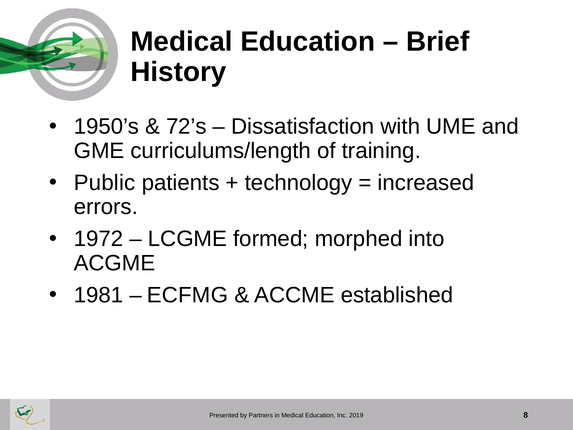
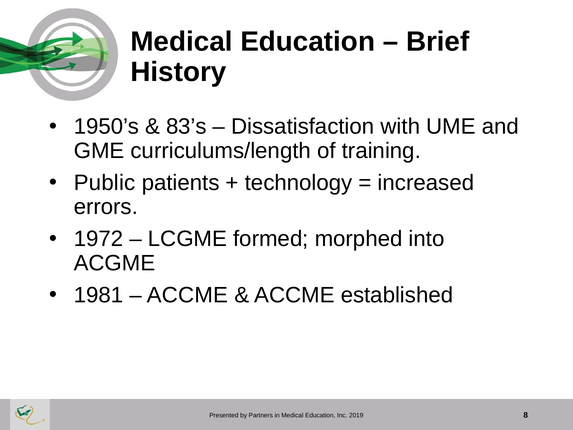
72’s: 72’s -> 83’s
ECFMG at (187, 295): ECFMG -> ACCME
